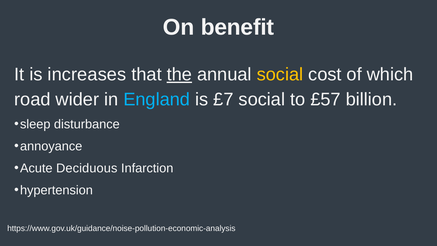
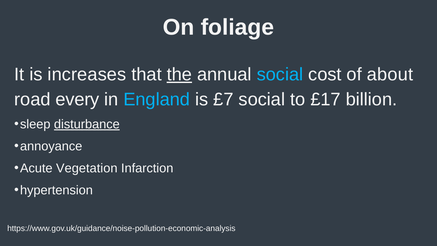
benefit: benefit -> foliage
social at (280, 74) colour: yellow -> light blue
which: which -> about
wider: wider -> every
£57: £57 -> £17
disturbance underline: none -> present
Deciduous: Deciduous -> Vegetation
